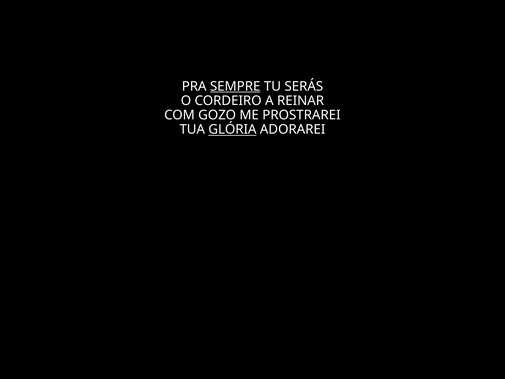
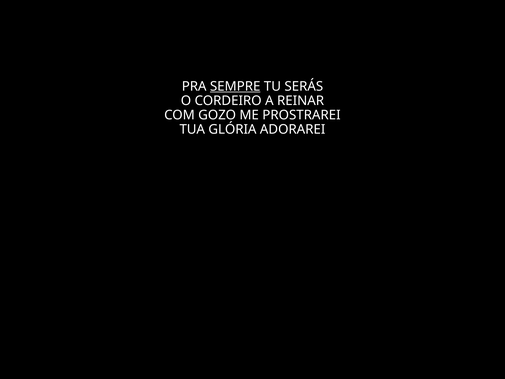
GLÓRIA underline: present -> none
